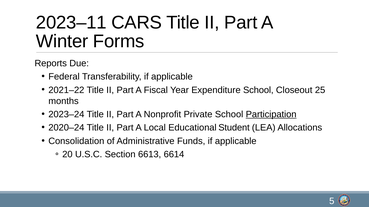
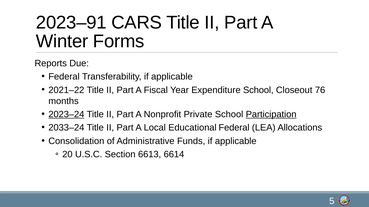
2023–11: 2023–11 -> 2023–91
25: 25 -> 76
2023–24 underline: none -> present
2020–24: 2020–24 -> 2033–24
Educational Student: Student -> Federal
